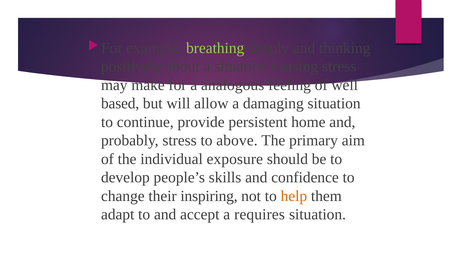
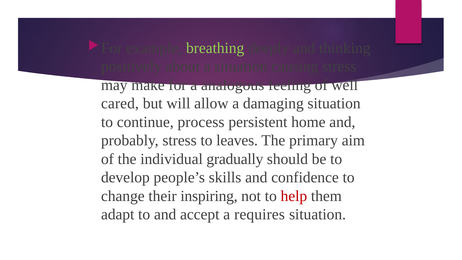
based: based -> cared
provide: provide -> process
above: above -> leaves
exposure: exposure -> gradually
help colour: orange -> red
